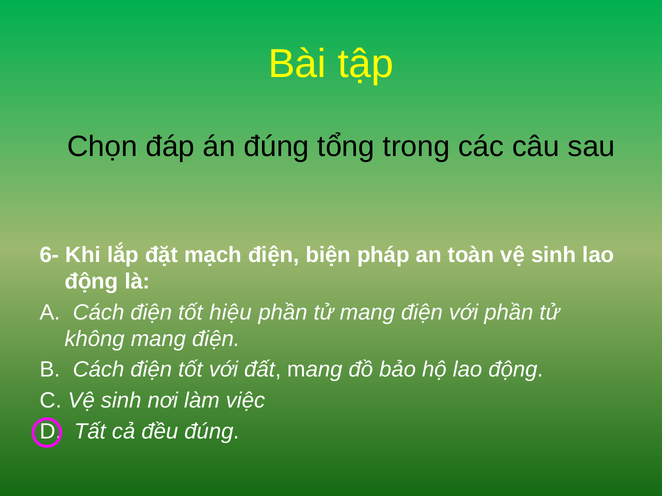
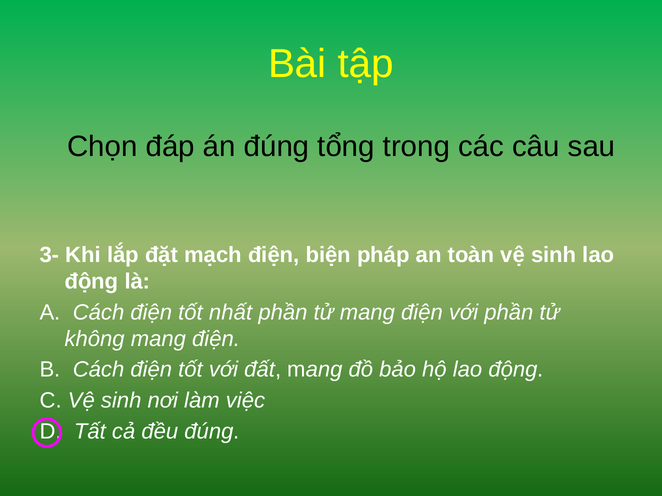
6-: 6- -> 3-
hiệu: hiệu -> nhất
